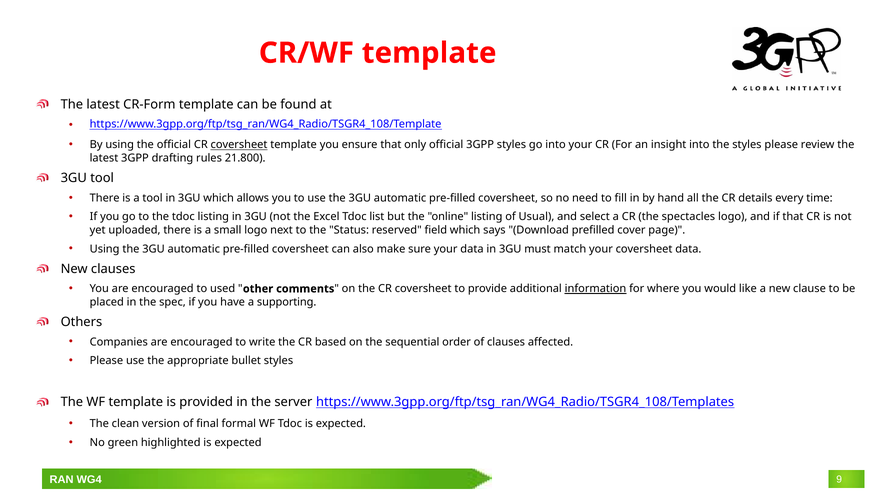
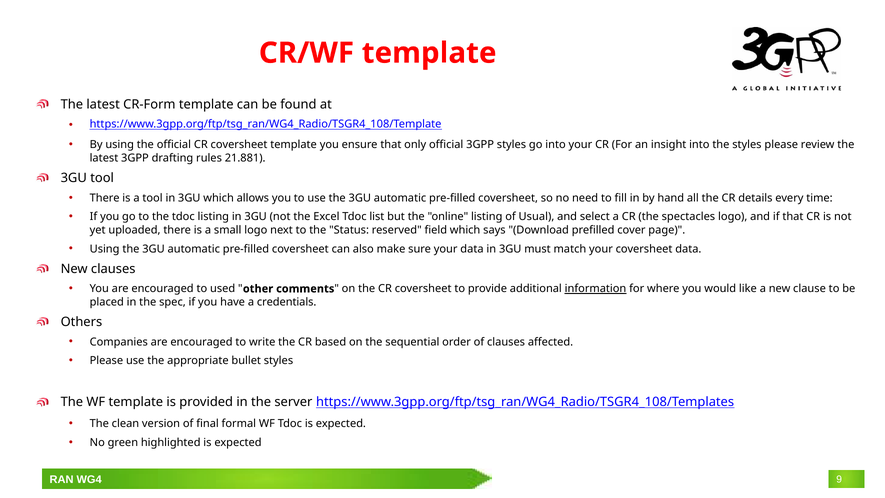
coversheet at (239, 145) underline: present -> none
21.800: 21.800 -> 21.881
supporting: supporting -> credentials
